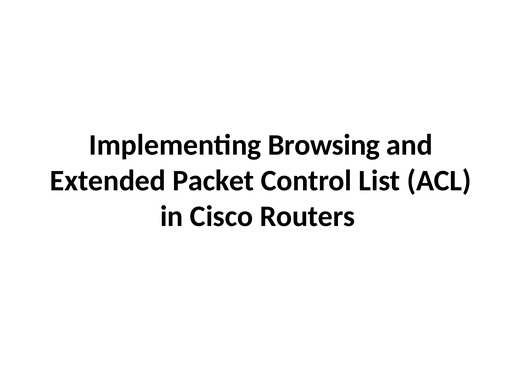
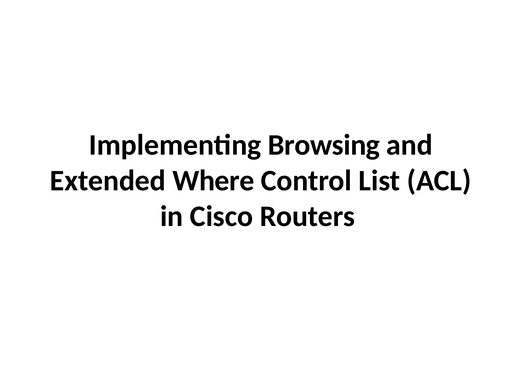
Packet: Packet -> Where
